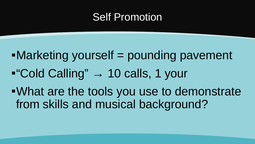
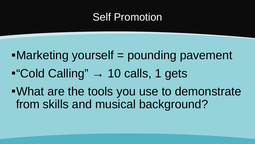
your: your -> gets
